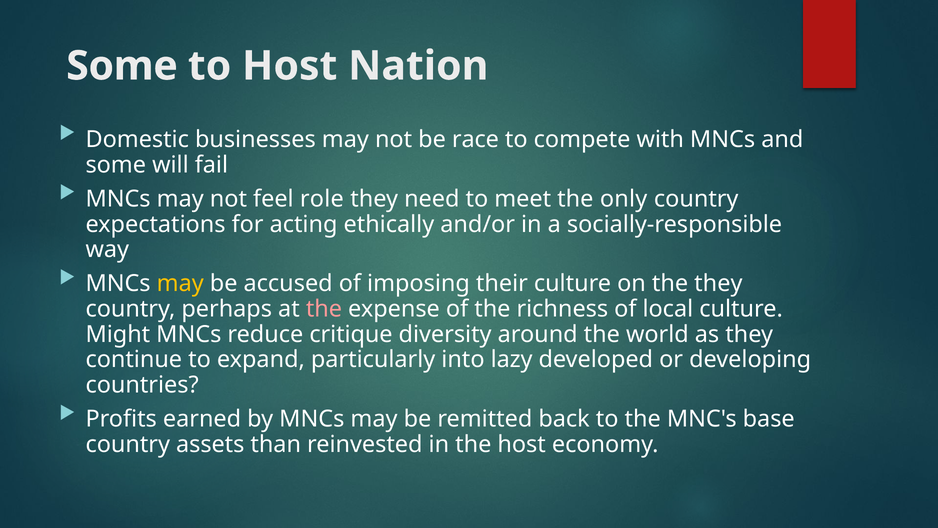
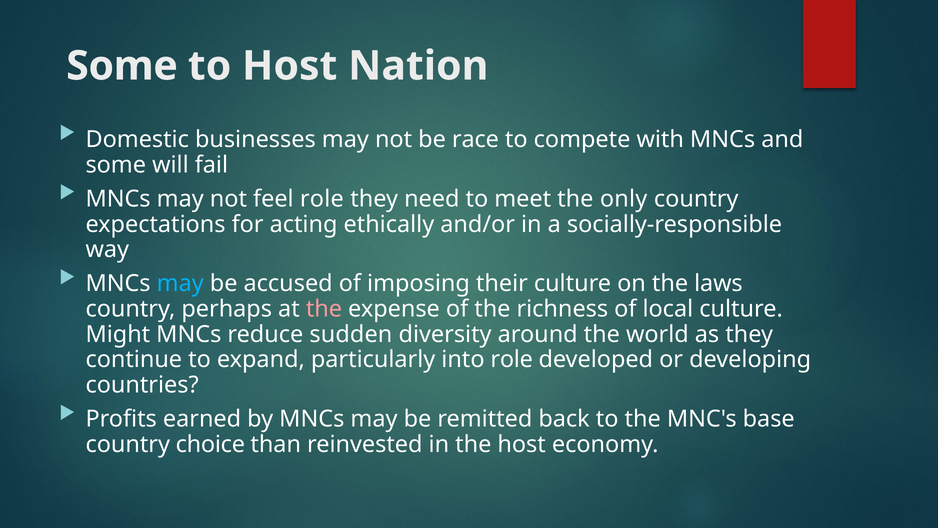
may at (180, 284) colour: yellow -> light blue
the they: they -> laws
critique: critique -> sudden
into lazy: lazy -> role
assets: assets -> choice
